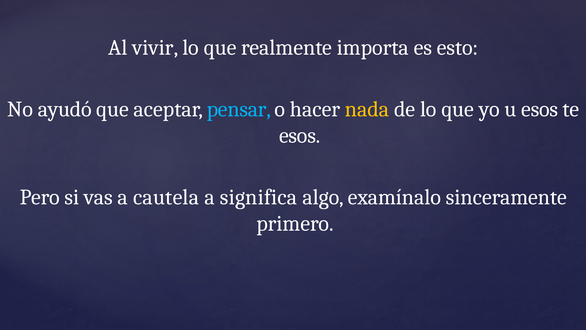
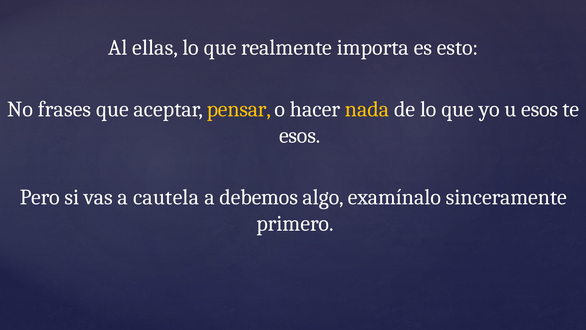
vivir: vivir -> ellas
ayudó: ayudó -> frases
pensar colour: light blue -> yellow
significa: significa -> debemos
